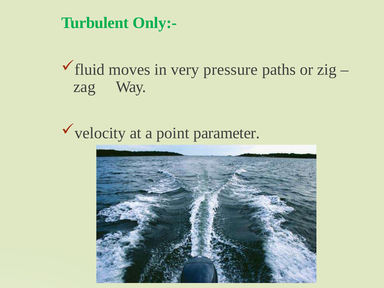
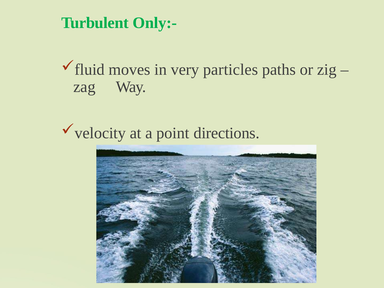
pressure: pressure -> particles
parameter: parameter -> directions
